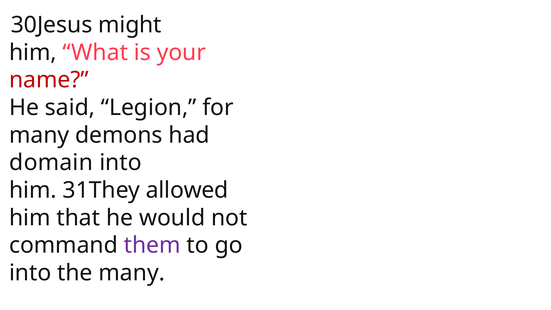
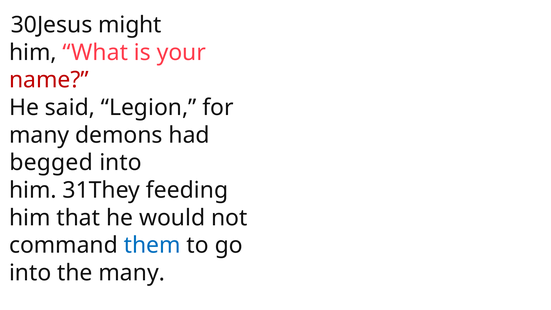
domain: domain -> begged
allowed: allowed -> feeding
them colour: purple -> blue
